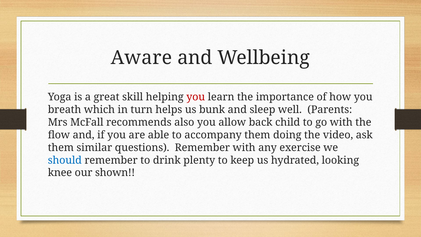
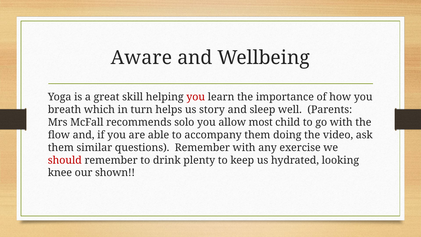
bunk: bunk -> story
also: also -> solo
back: back -> most
should colour: blue -> red
